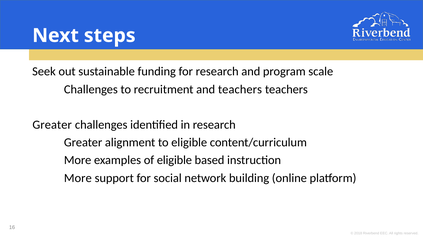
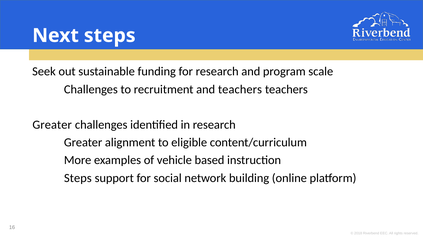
of eligible: eligible -> vehicle
More at (78, 178): More -> Steps
